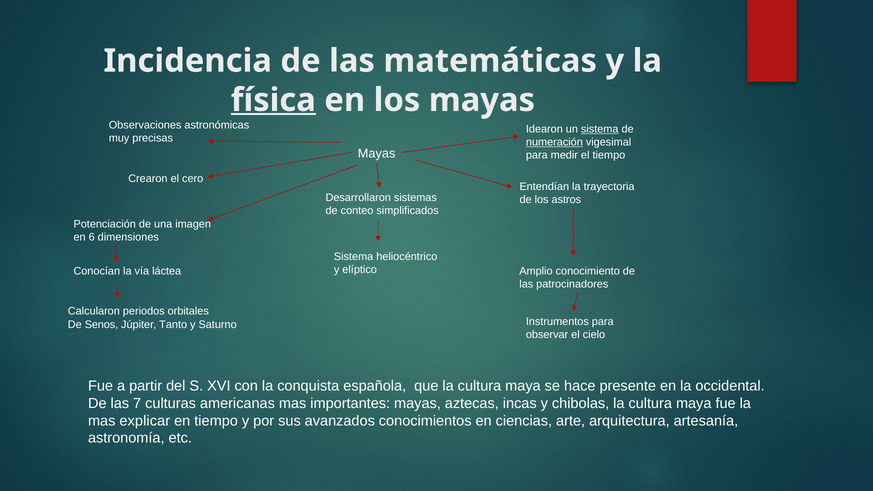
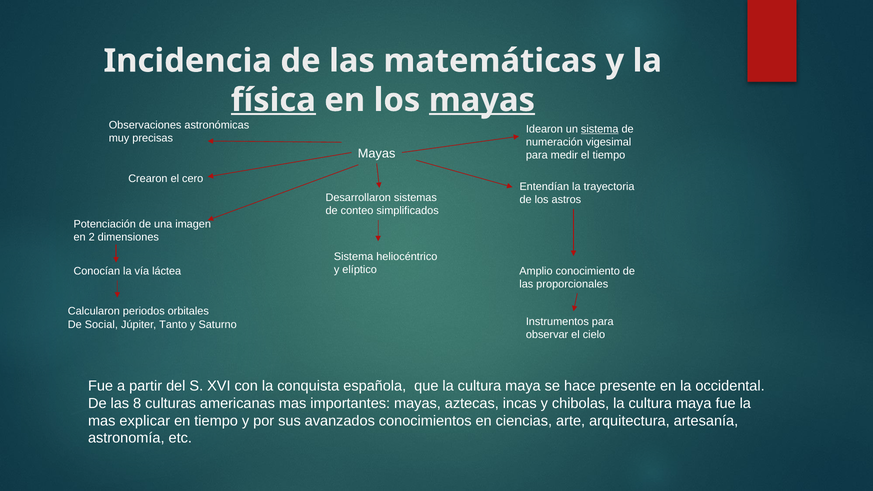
mayas at (482, 100) underline: none -> present
numeración underline: present -> none
6: 6 -> 2
patrocinadores: patrocinadores -> proporcionales
Senos: Senos -> Social
7: 7 -> 8
